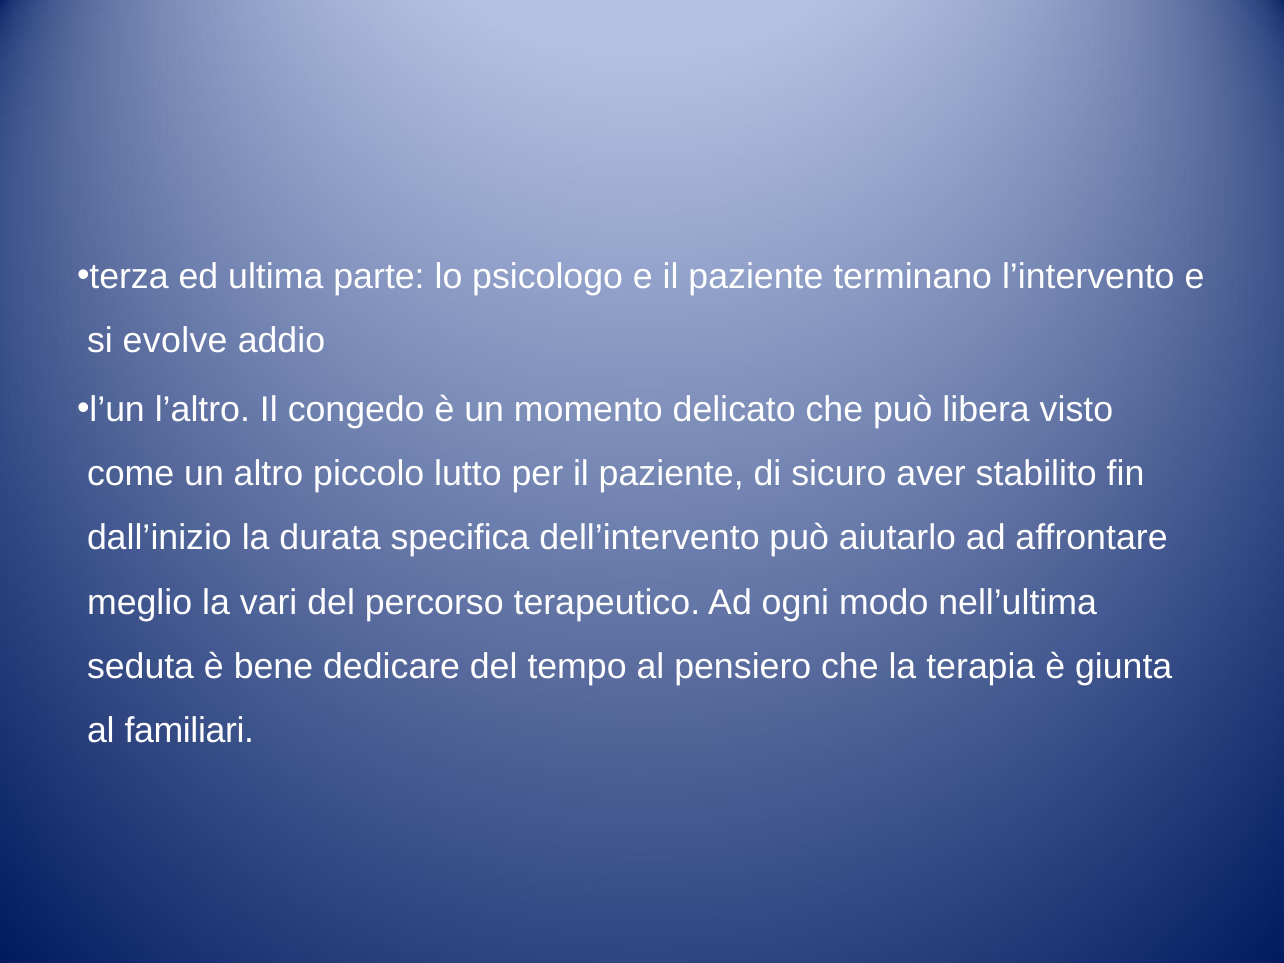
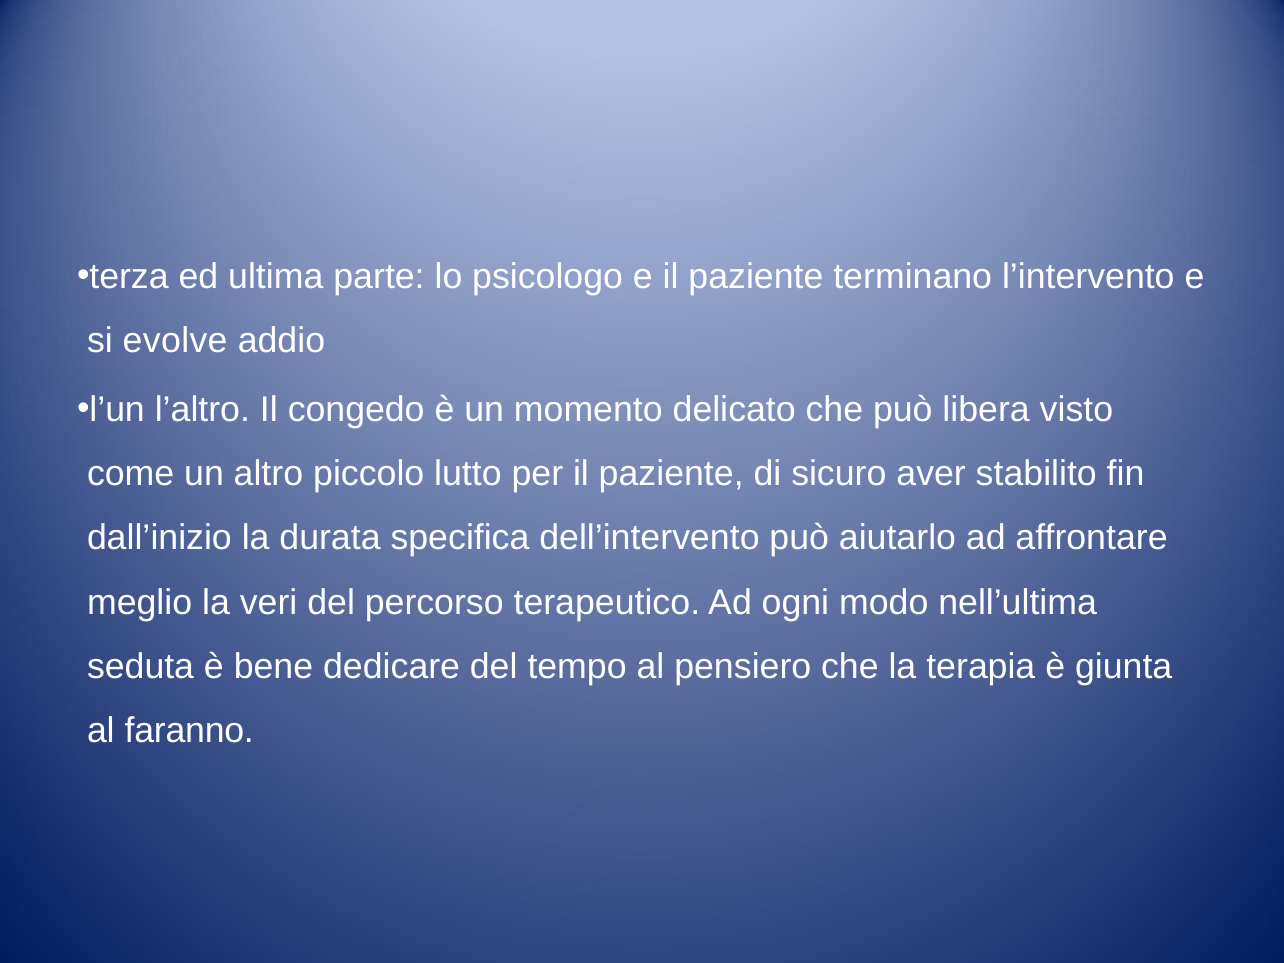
vari: vari -> veri
familiari: familiari -> faranno
